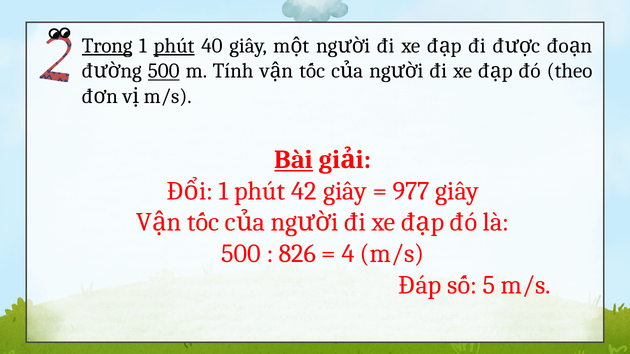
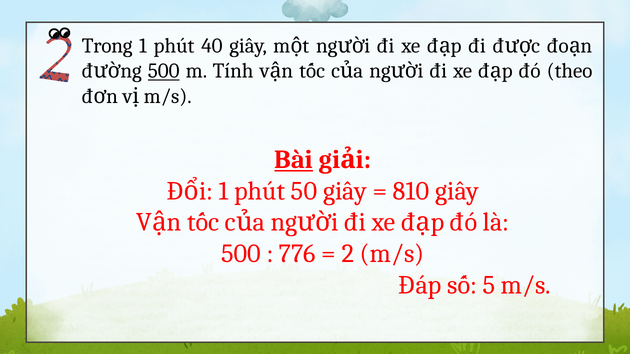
Trong underline: present -> none
phút at (174, 46) underline: present -> none
42: 42 -> 50
977: 977 -> 810
826: 826 -> 776
4: 4 -> 2
